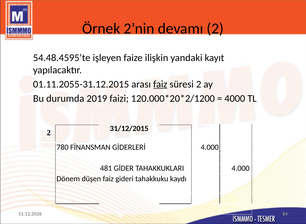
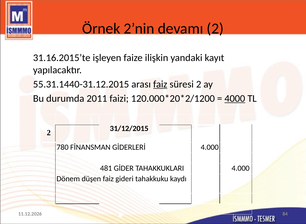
54.48.4595’te: 54.48.4595’te -> 31.16.2015’te
01.11.2055-31.12.2015: 01.11.2055-31.12.2015 -> 55.31.1440-31.12.2015
2019: 2019 -> 2011
4000 underline: none -> present
